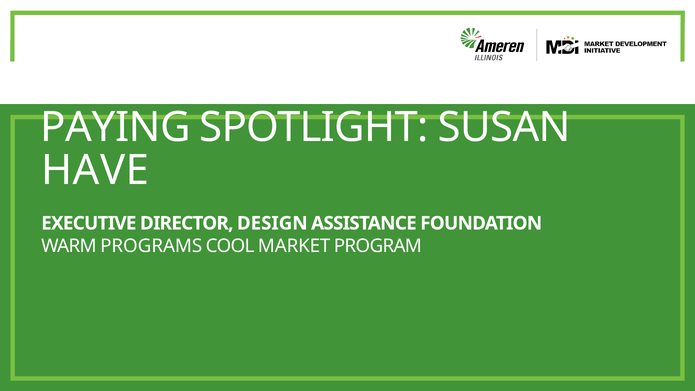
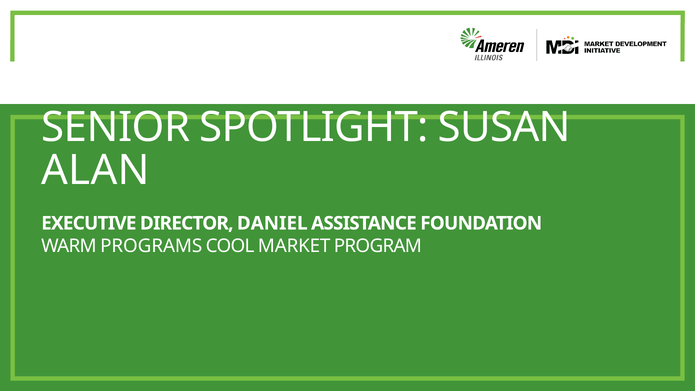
PAYING: PAYING -> SENIOR
HAVE: HAVE -> ALAN
DESIGN: DESIGN -> DANIEL
